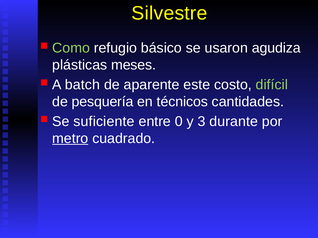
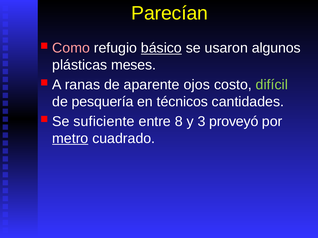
Silvestre: Silvestre -> Parecían
Como colour: light green -> pink
básico underline: none -> present
agudiza: agudiza -> algunos
batch: batch -> ranas
este: este -> ojos
0: 0 -> 8
durante: durante -> proveyó
